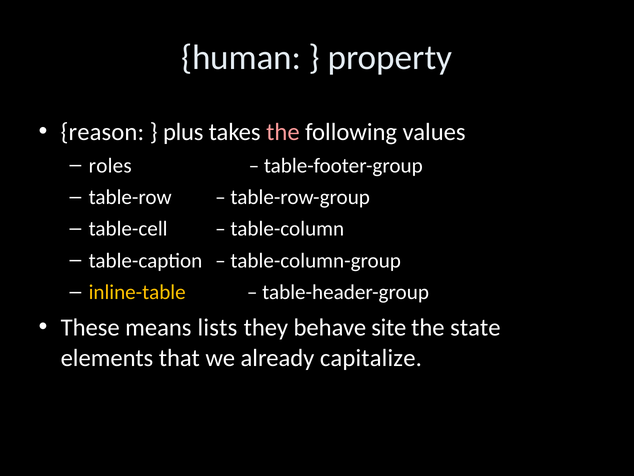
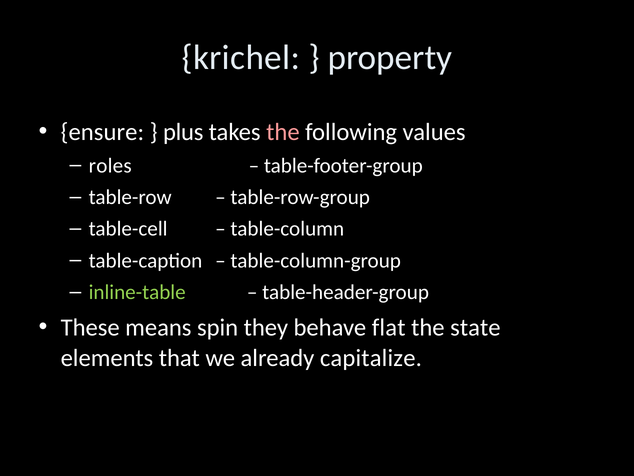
human: human -> krichel
reason: reason -> ensure
inline-table colour: yellow -> light green
lists: lists -> spin
site: site -> flat
